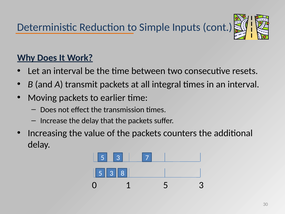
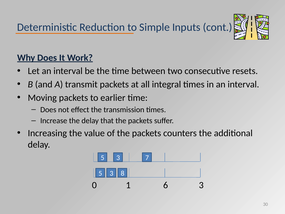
1 5: 5 -> 6
